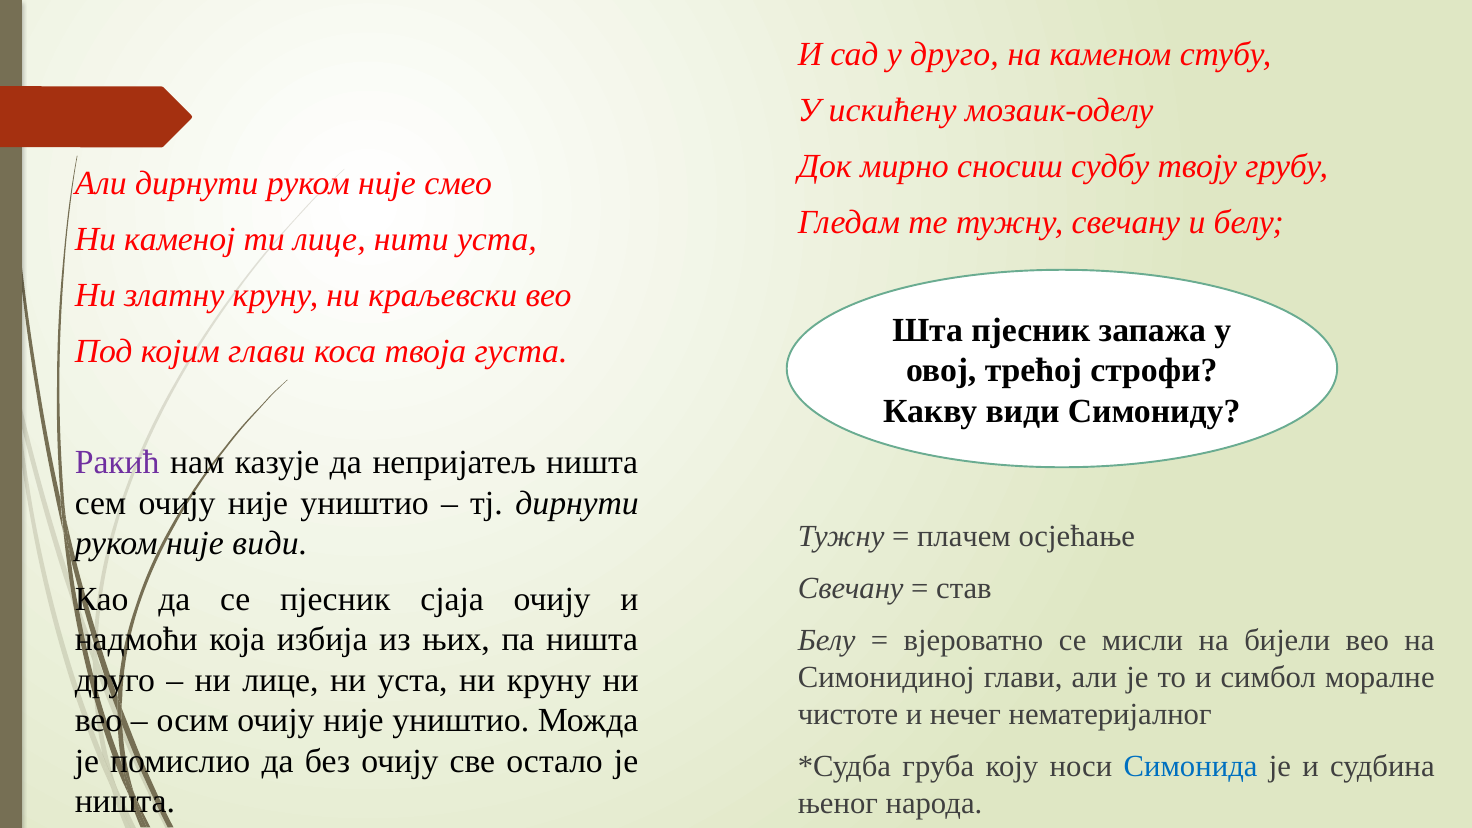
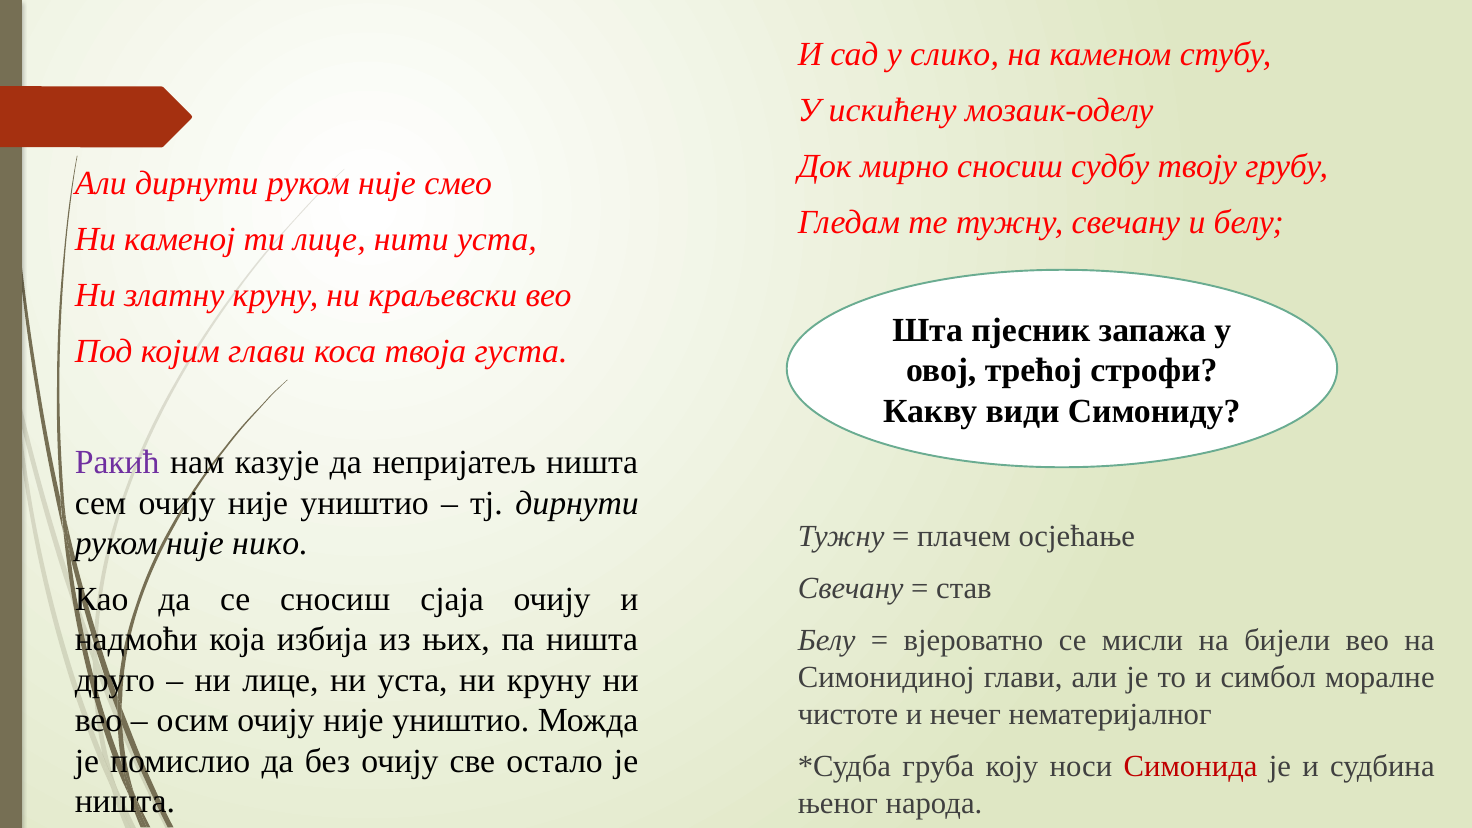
у друго: друго -> слико
није види: види -> нико
се пјесник: пјесник -> сносиш
Симонида colour: blue -> red
